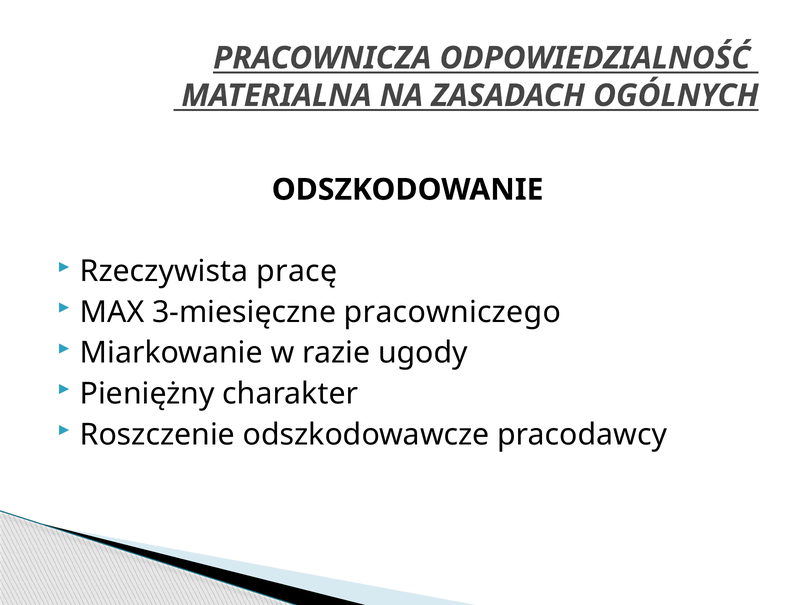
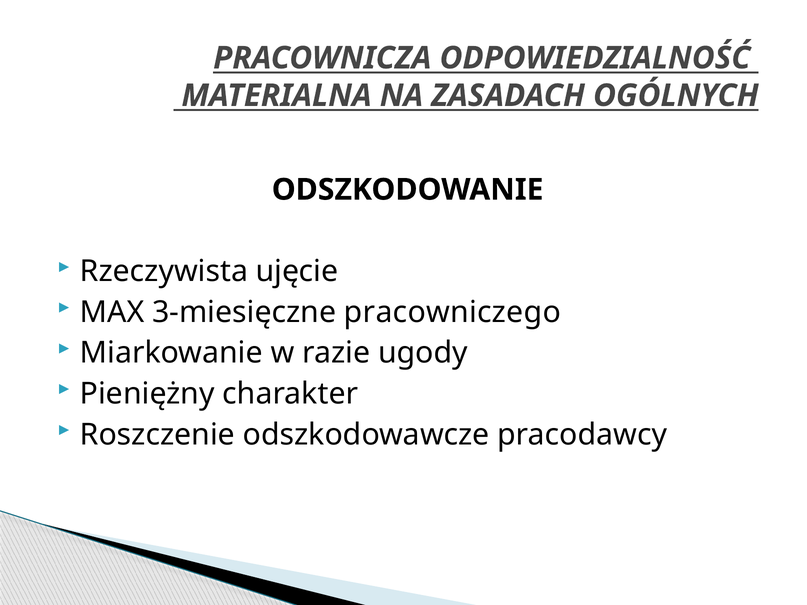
pracę: pracę -> ujęcie
